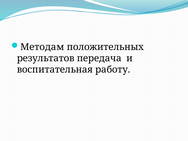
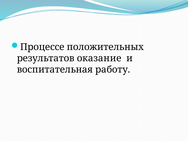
Методам: Методам -> Процессе
передача: передача -> оказание
